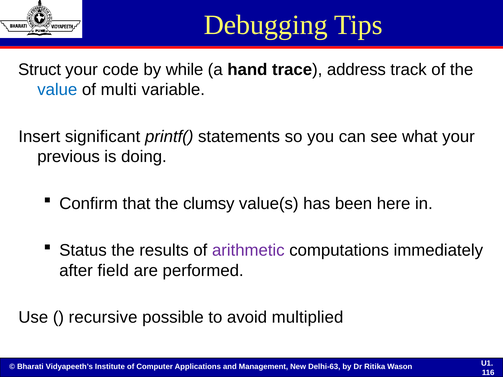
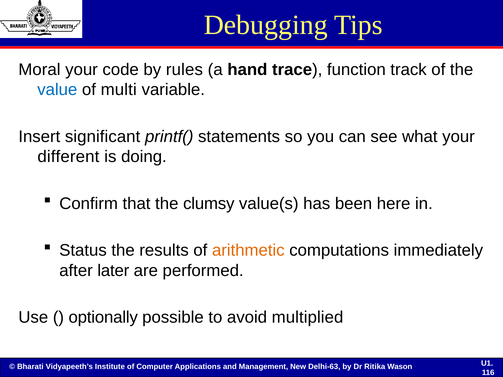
Struct: Struct -> Moral
while: while -> rules
address: address -> function
previous: previous -> different
arithmetic colour: purple -> orange
field: field -> later
recursive: recursive -> optionally
